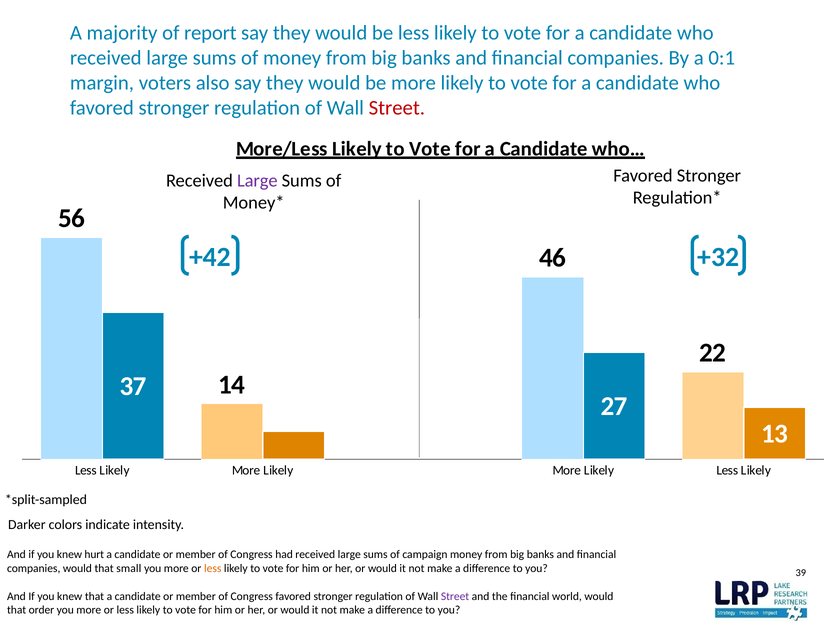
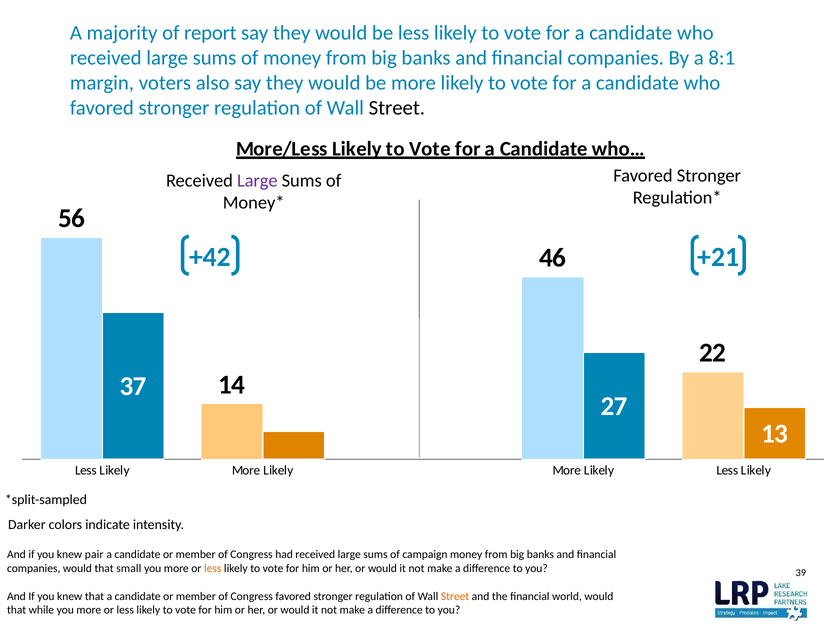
0:1: 0:1 -> 8:1
Street at (397, 108) colour: red -> black
+32: +32 -> +21
hurt: hurt -> pair
Street at (455, 596) colour: purple -> orange
order: order -> while
